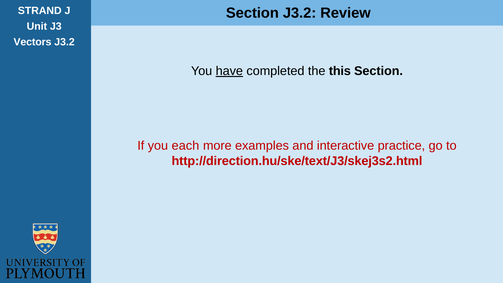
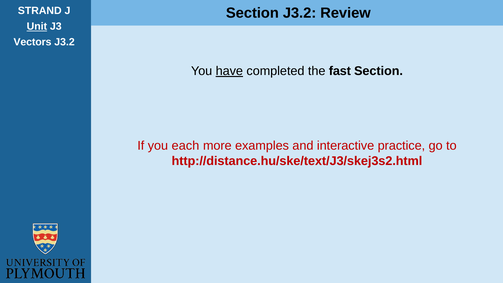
Unit underline: none -> present
this: this -> fast
http://direction.hu/ske/text/J3/skej3s2.html: http://direction.hu/ske/text/J3/skej3s2.html -> http://distance.hu/ske/text/J3/skej3s2.html
